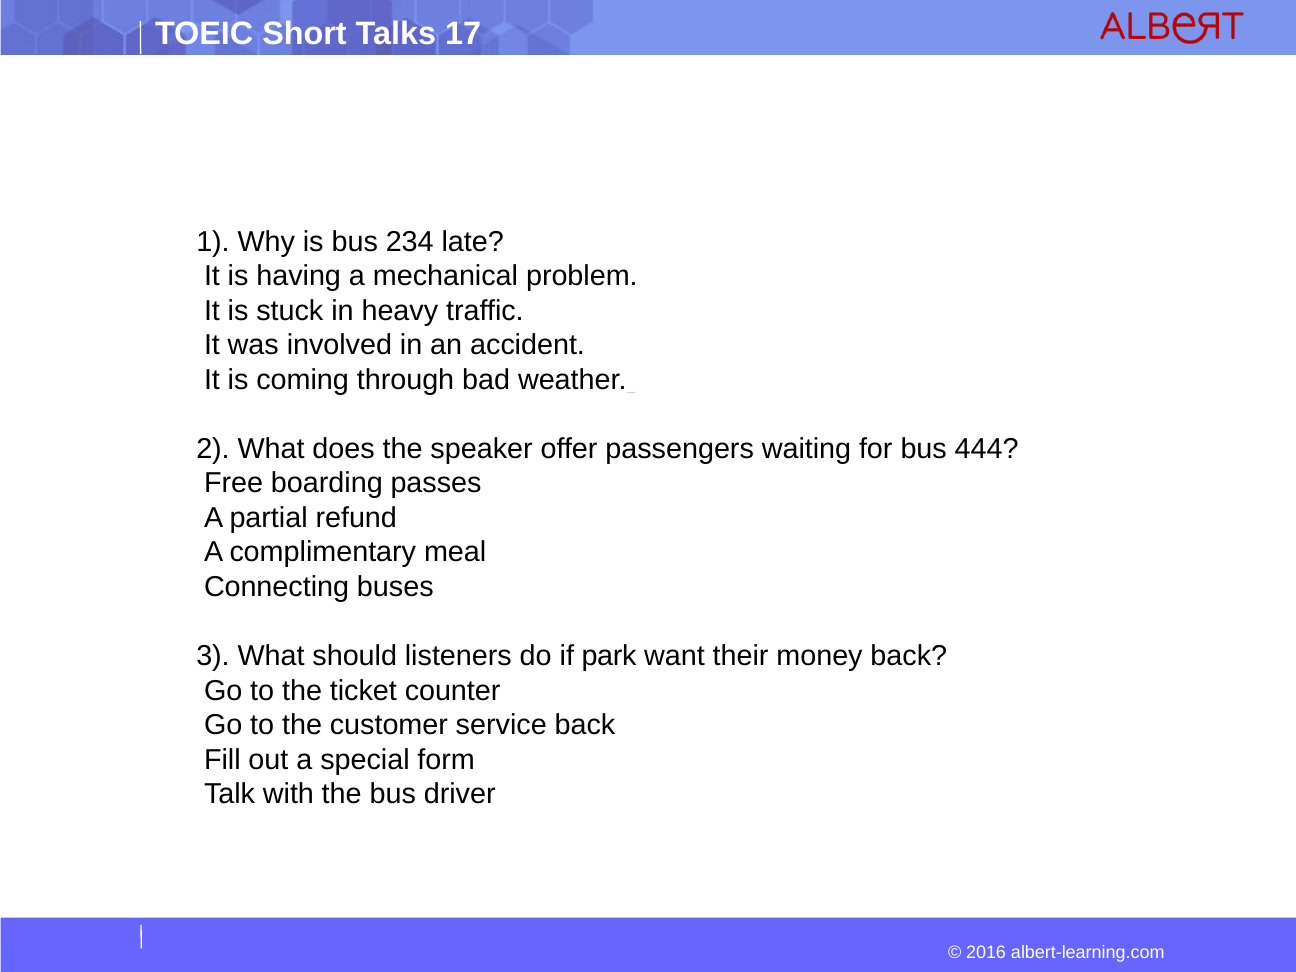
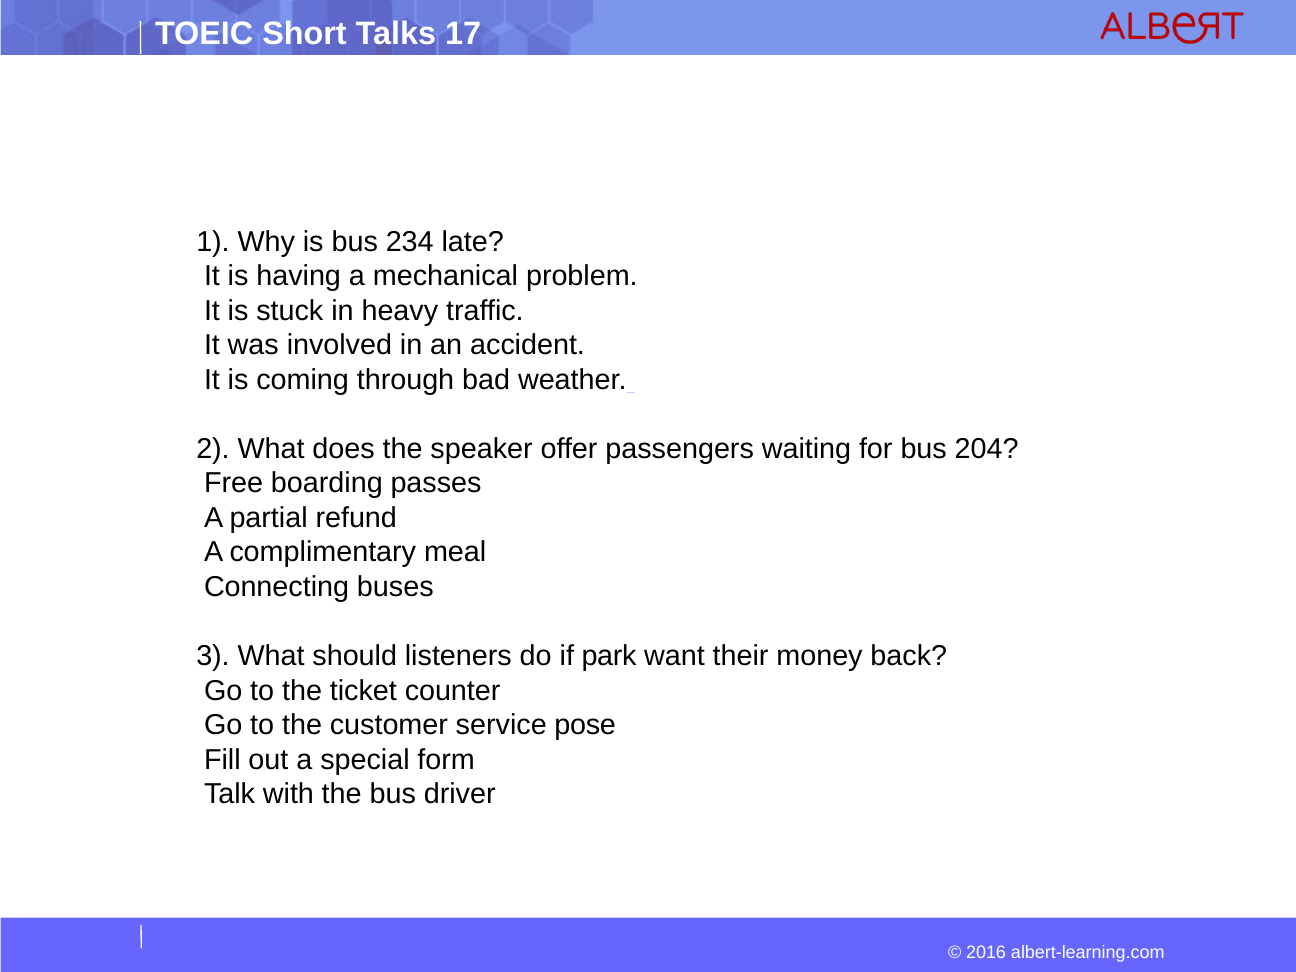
444: 444 -> 204
service back: back -> pose
